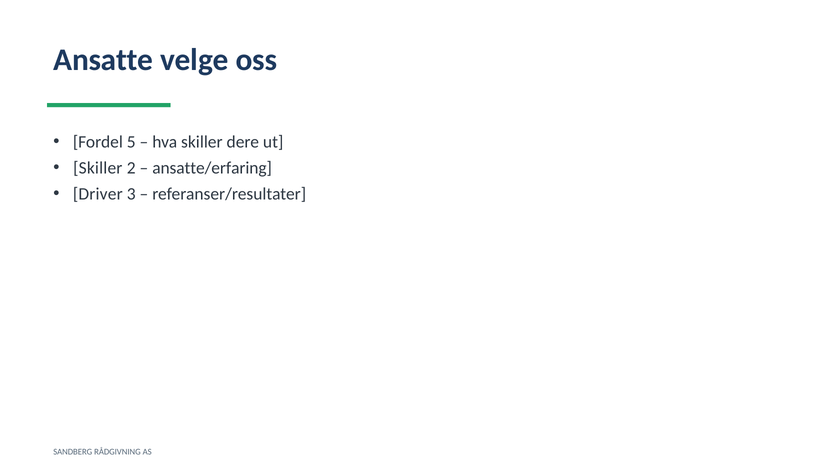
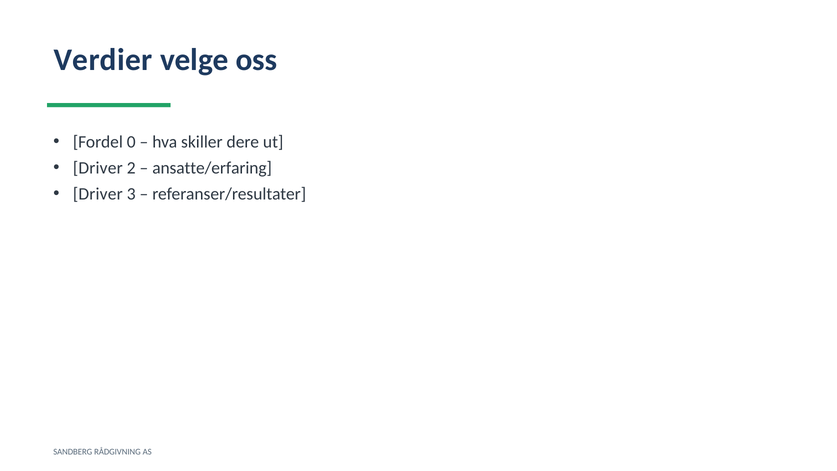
Ansatte: Ansatte -> Verdier
5: 5 -> 0
Skiller at (98, 168): Skiller -> Driver
